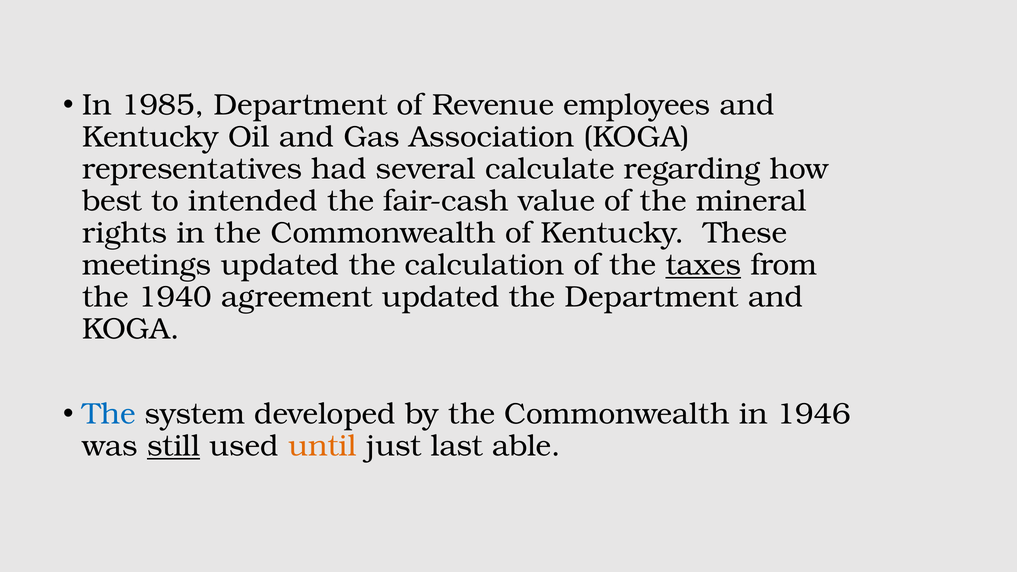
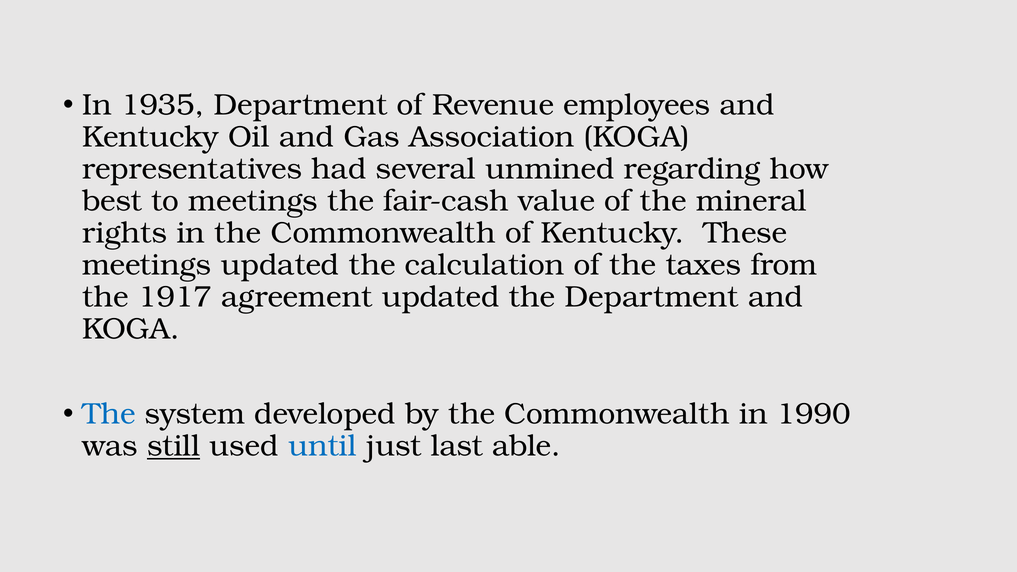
1985: 1985 -> 1935
calculate: calculate -> unmined
to intended: intended -> meetings
taxes underline: present -> none
1940: 1940 -> 1917
1946: 1946 -> 1990
until colour: orange -> blue
